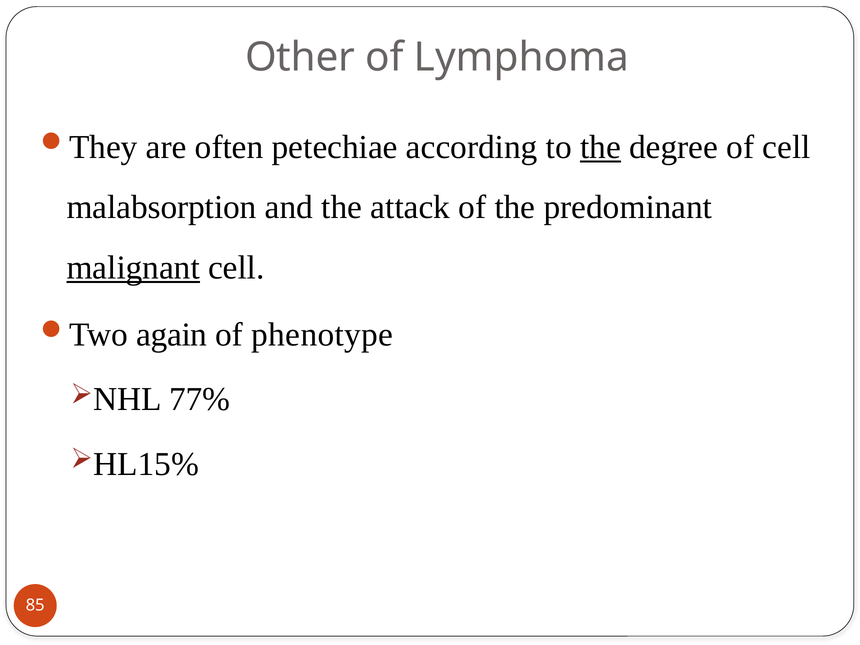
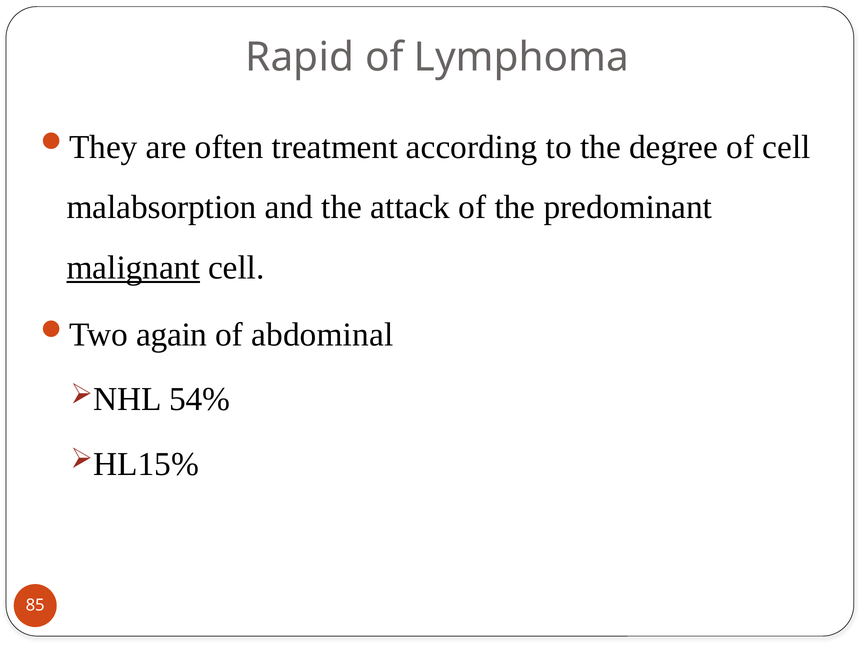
Other: Other -> Rapid
petechiae: petechiae -> treatment
the at (600, 147) underline: present -> none
phenotype: phenotype -> abdominal
77%: 77% -> 54%
